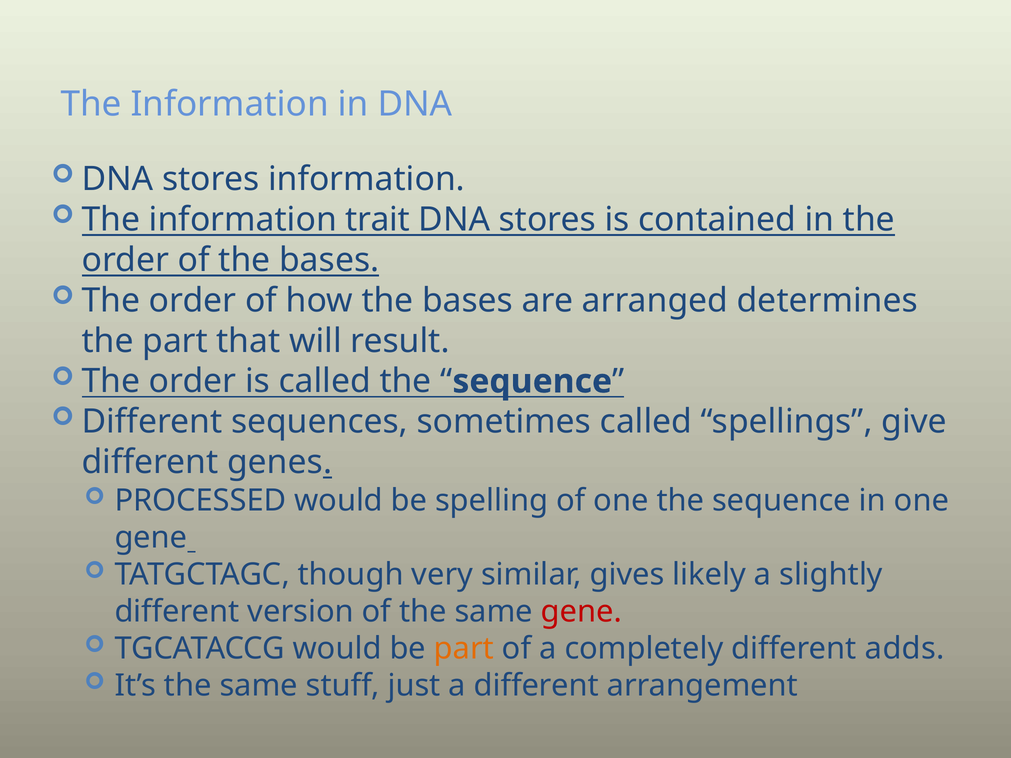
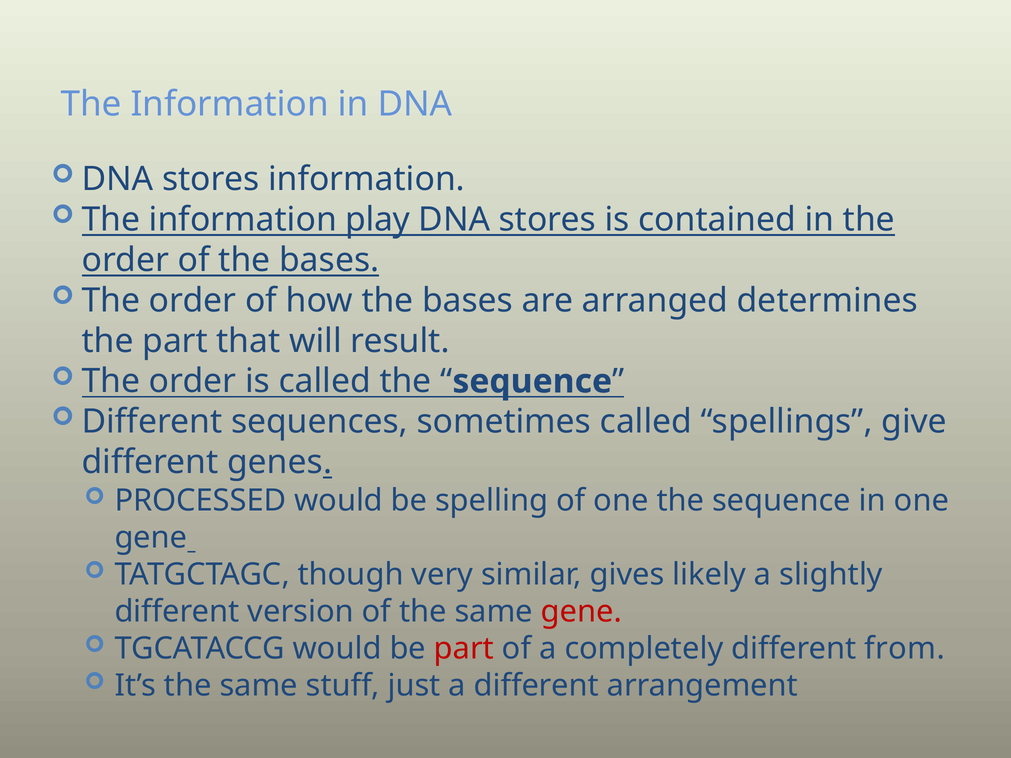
trait: trait -> play
part at (464, 649) colour: orange -> red
adds: adds -> from
